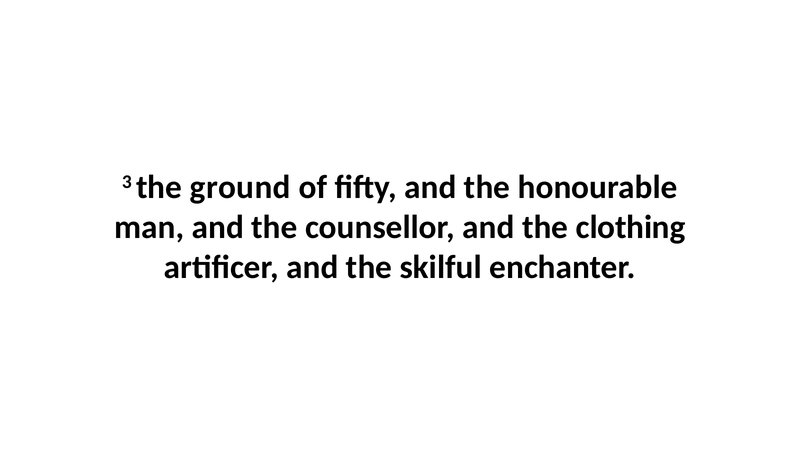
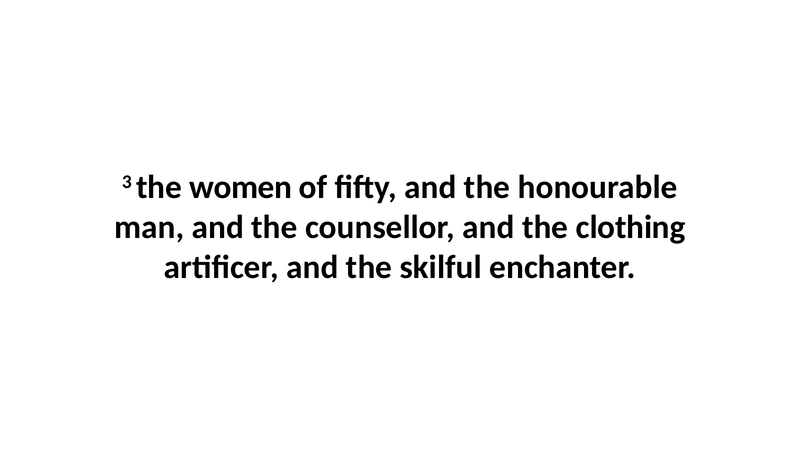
ground: ground -> women
